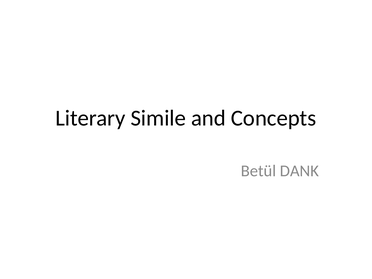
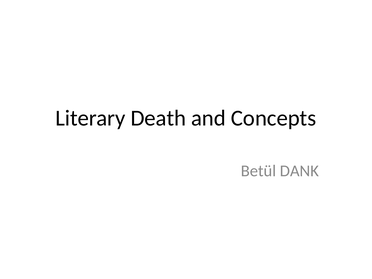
Simile: Simile -> Death
